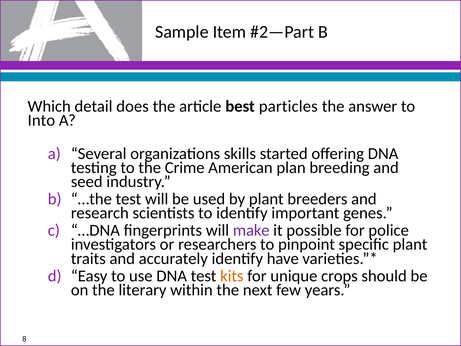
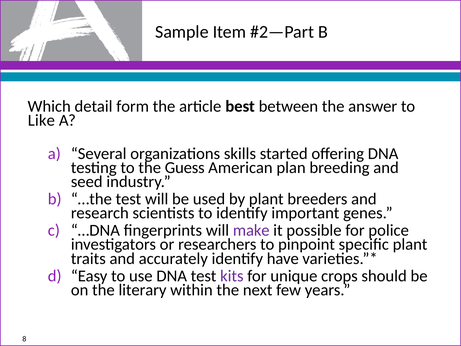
does: does -> form
particles: particles -> between
Into: Into -> Like
Crime: Crime -> Guess
kits colour: orange -> purple
